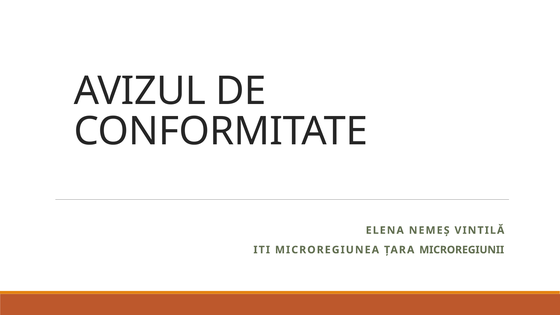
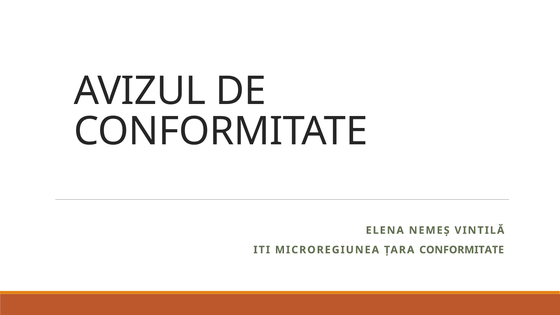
ȚARA MICROREGIUNII: MICROREGIUNII -> CONFORMITATE
